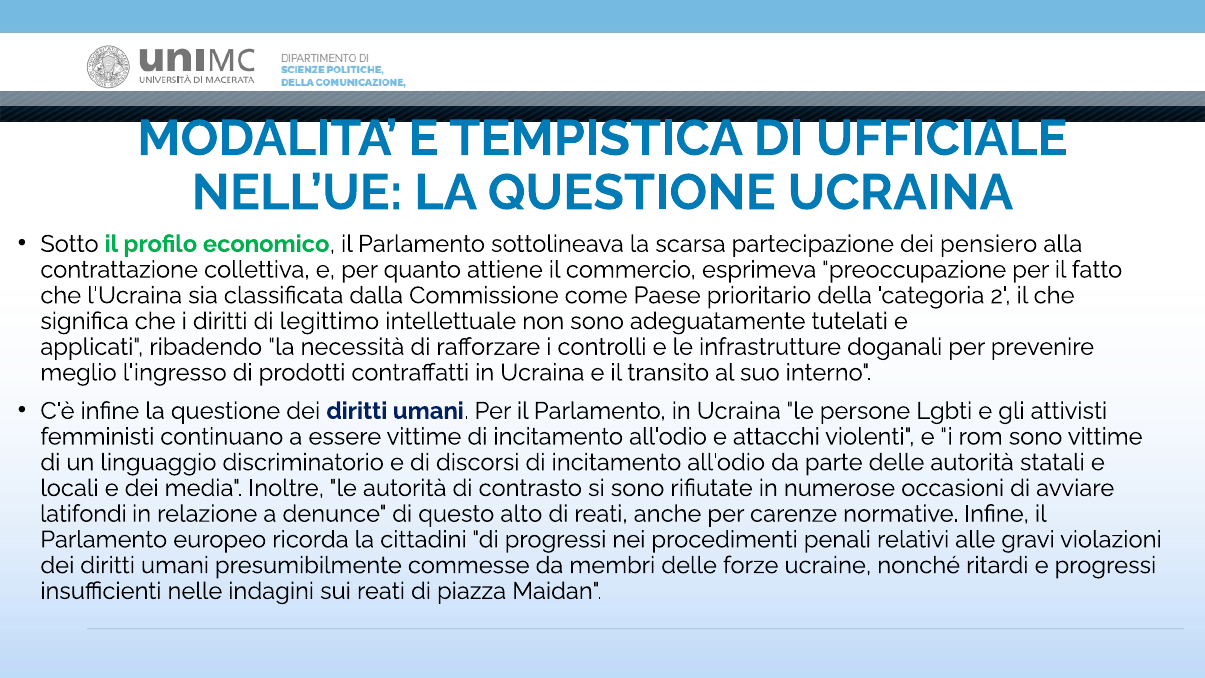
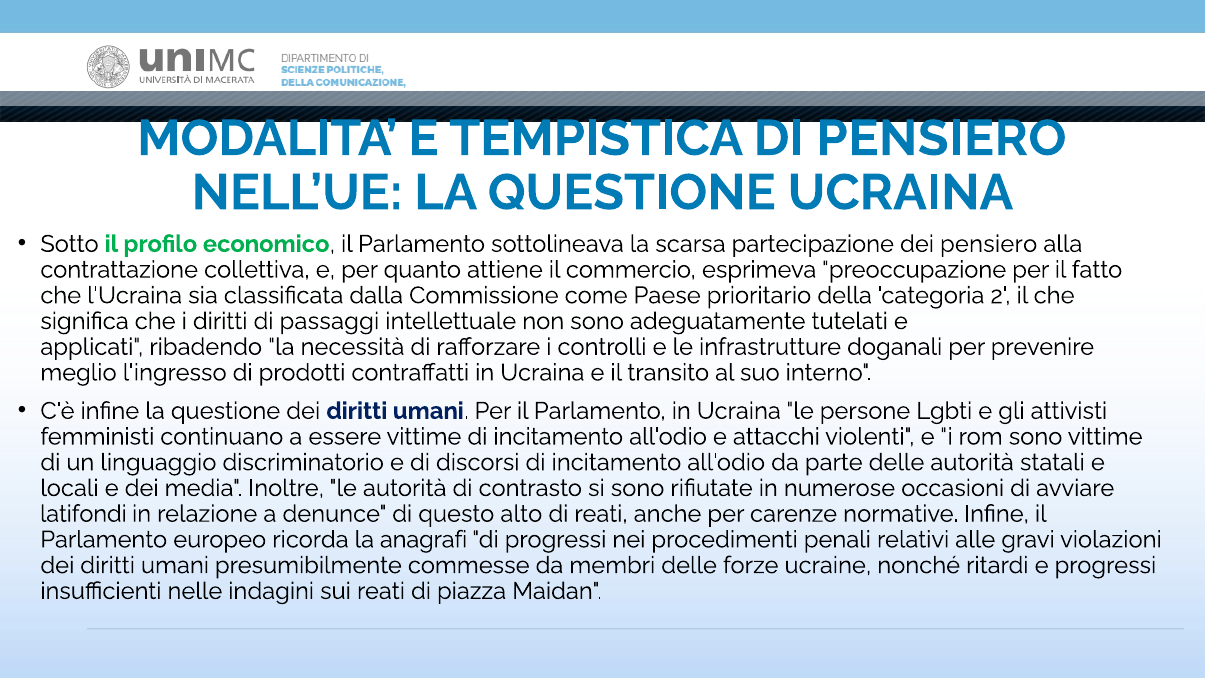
DI UFFICIALE: UFFICIALE -> PENSIERO
legittimo: legittimo -> passaggi
cittadini: cittadini -> anagrafi
